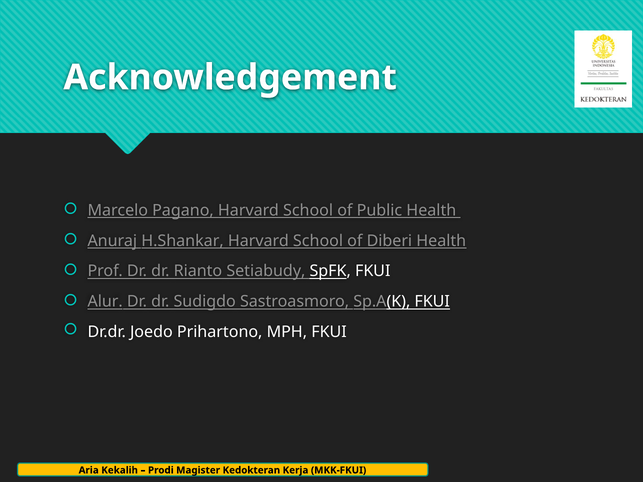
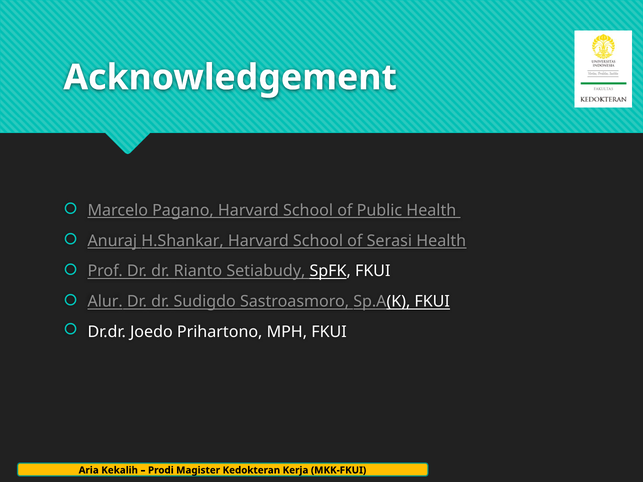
Diberi: Diberi -> Serasi
